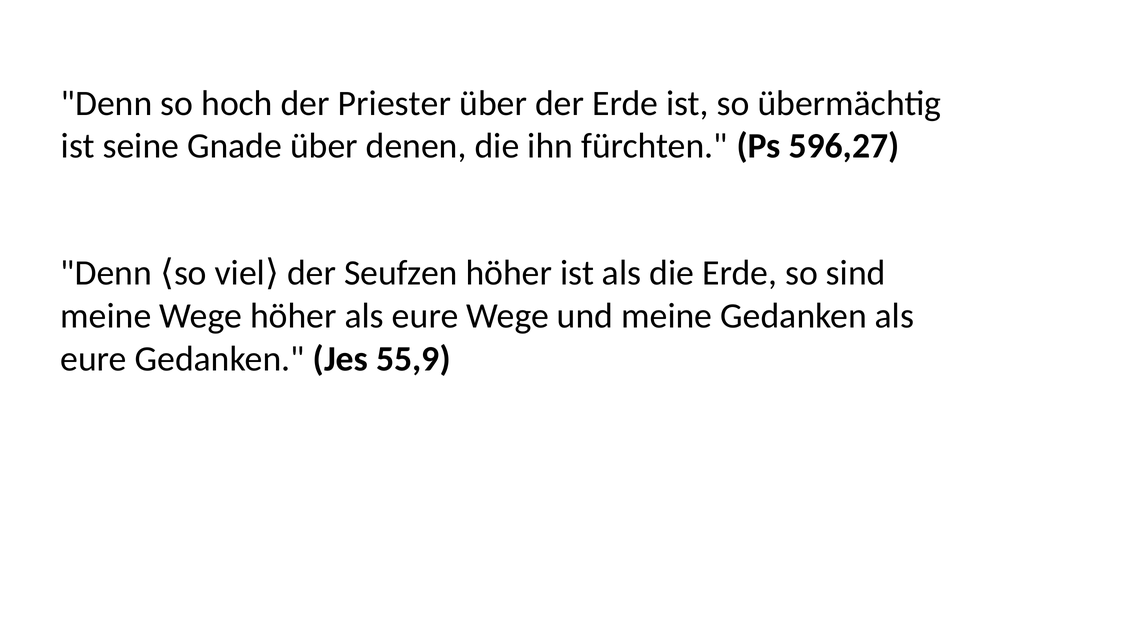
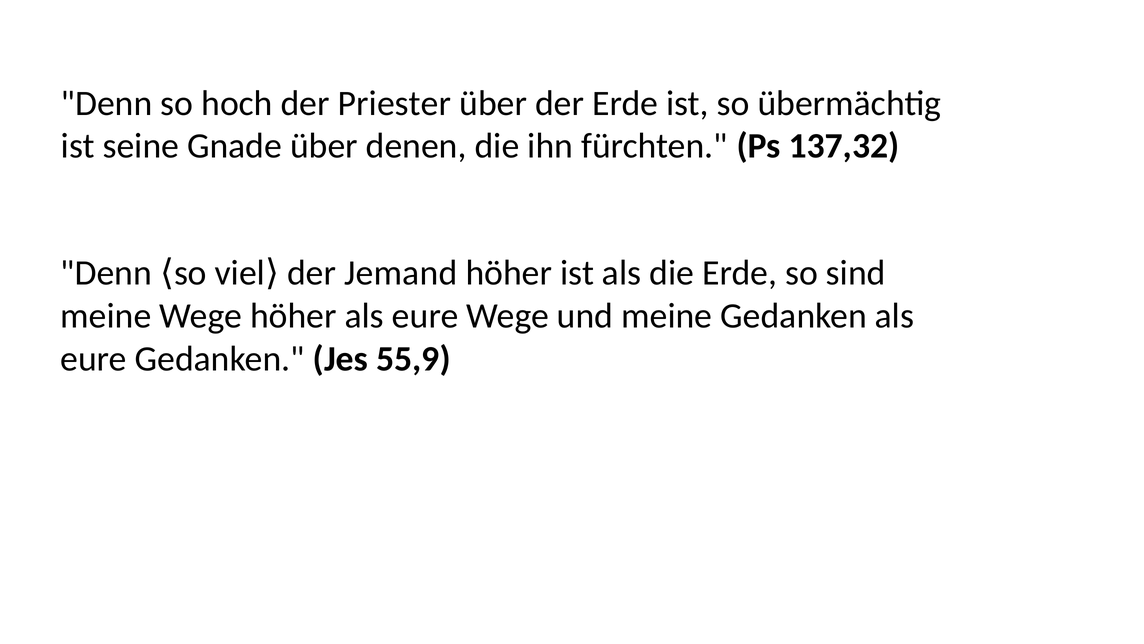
596,27: 596,27 -> 137,32
Seufzen: Seufzen -> Jemand
